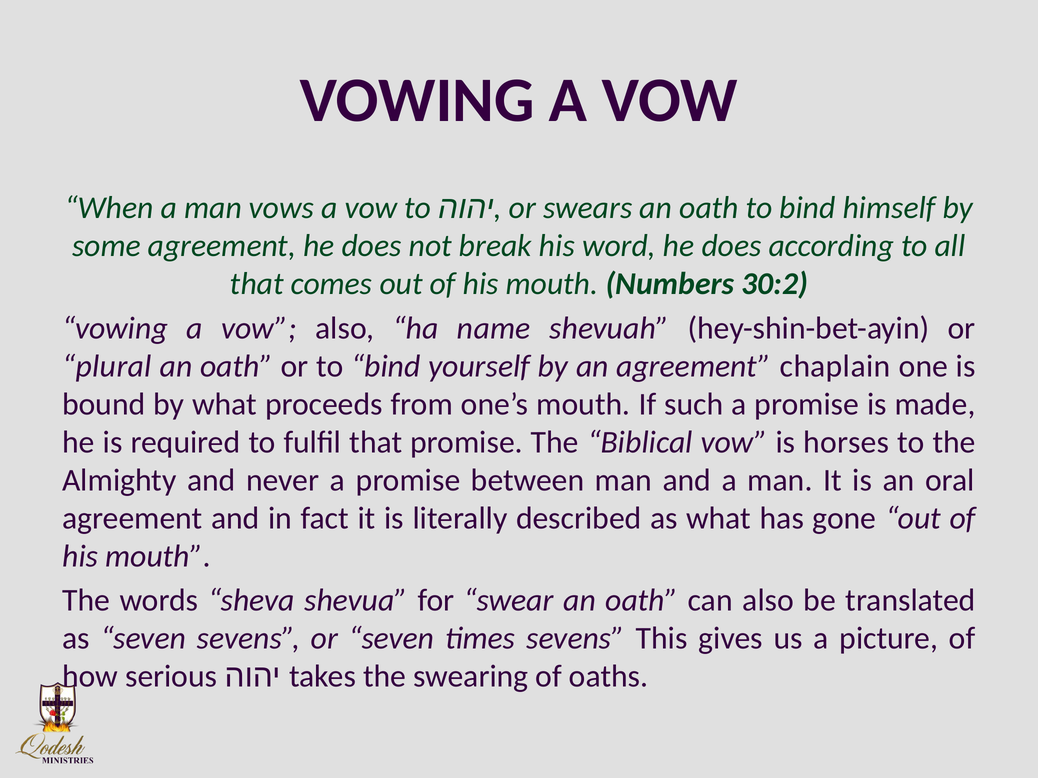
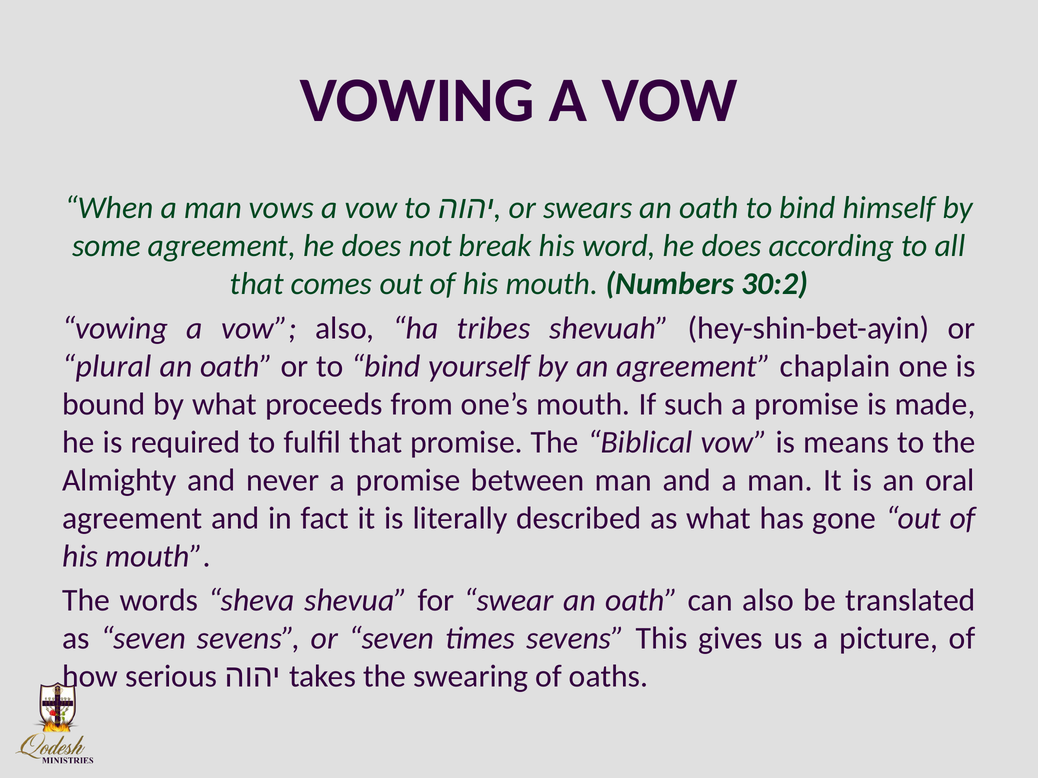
name: name -> tribes
horses: horses -> means
